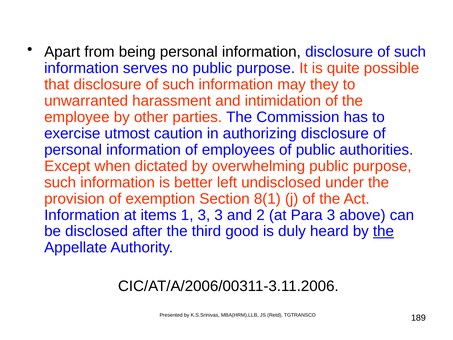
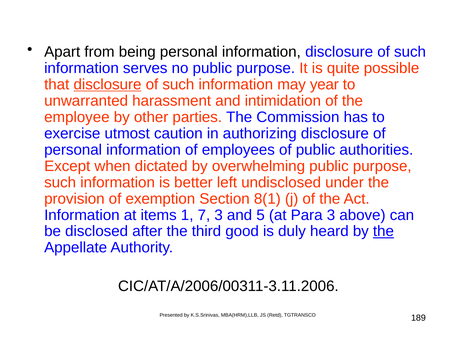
disclosure at (108, 84) underline: none -> present
they: they -> year
1 3: 3 -> 7
2: 2 -> 5
